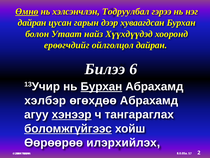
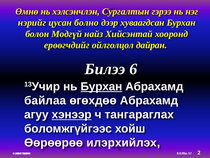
Өмнө underline: present -> none
Тодруулбал: Тодруулбал -> Сургалтын
дайран at (32, 23): дайран -> нэрийг
гарын: гарын -> болно
Утаат: Утаат -> Модгүй
Хүүхдүүдэд: Хүүхдүүдэд -> Хийсэнтай
хэлбэр: хэлбэр -> байлаа
боломжгүйгээс underline: present -> none
